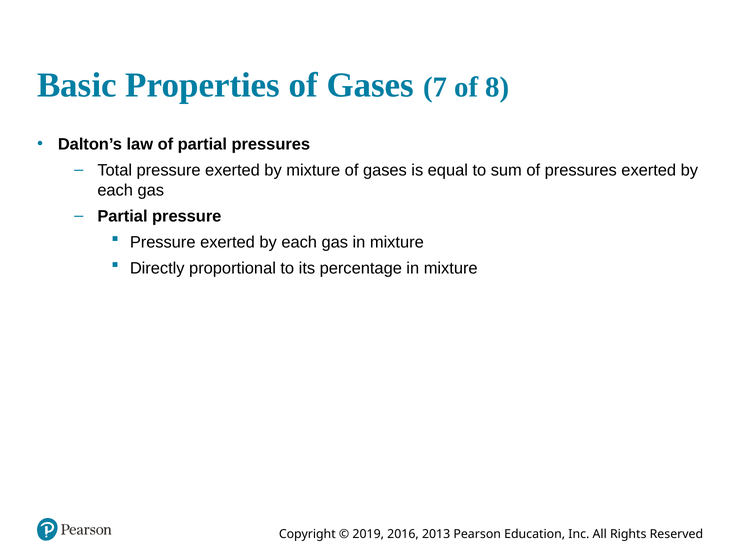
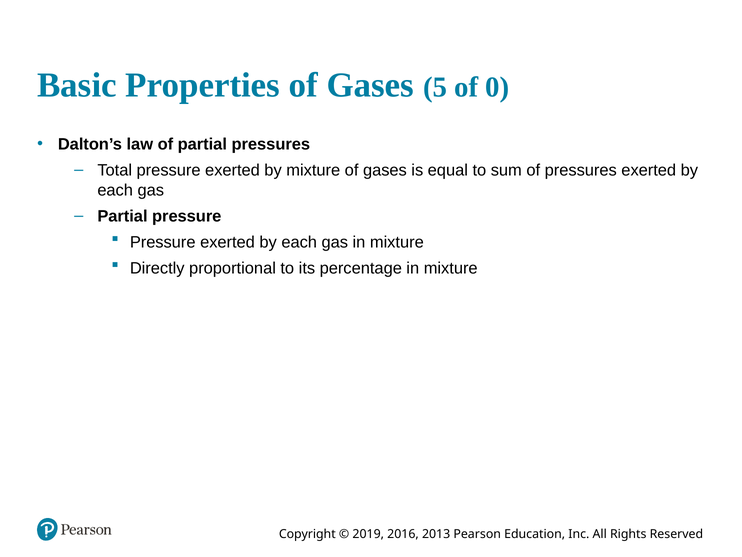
7: 7 -> 5
8: 8 -> 0
